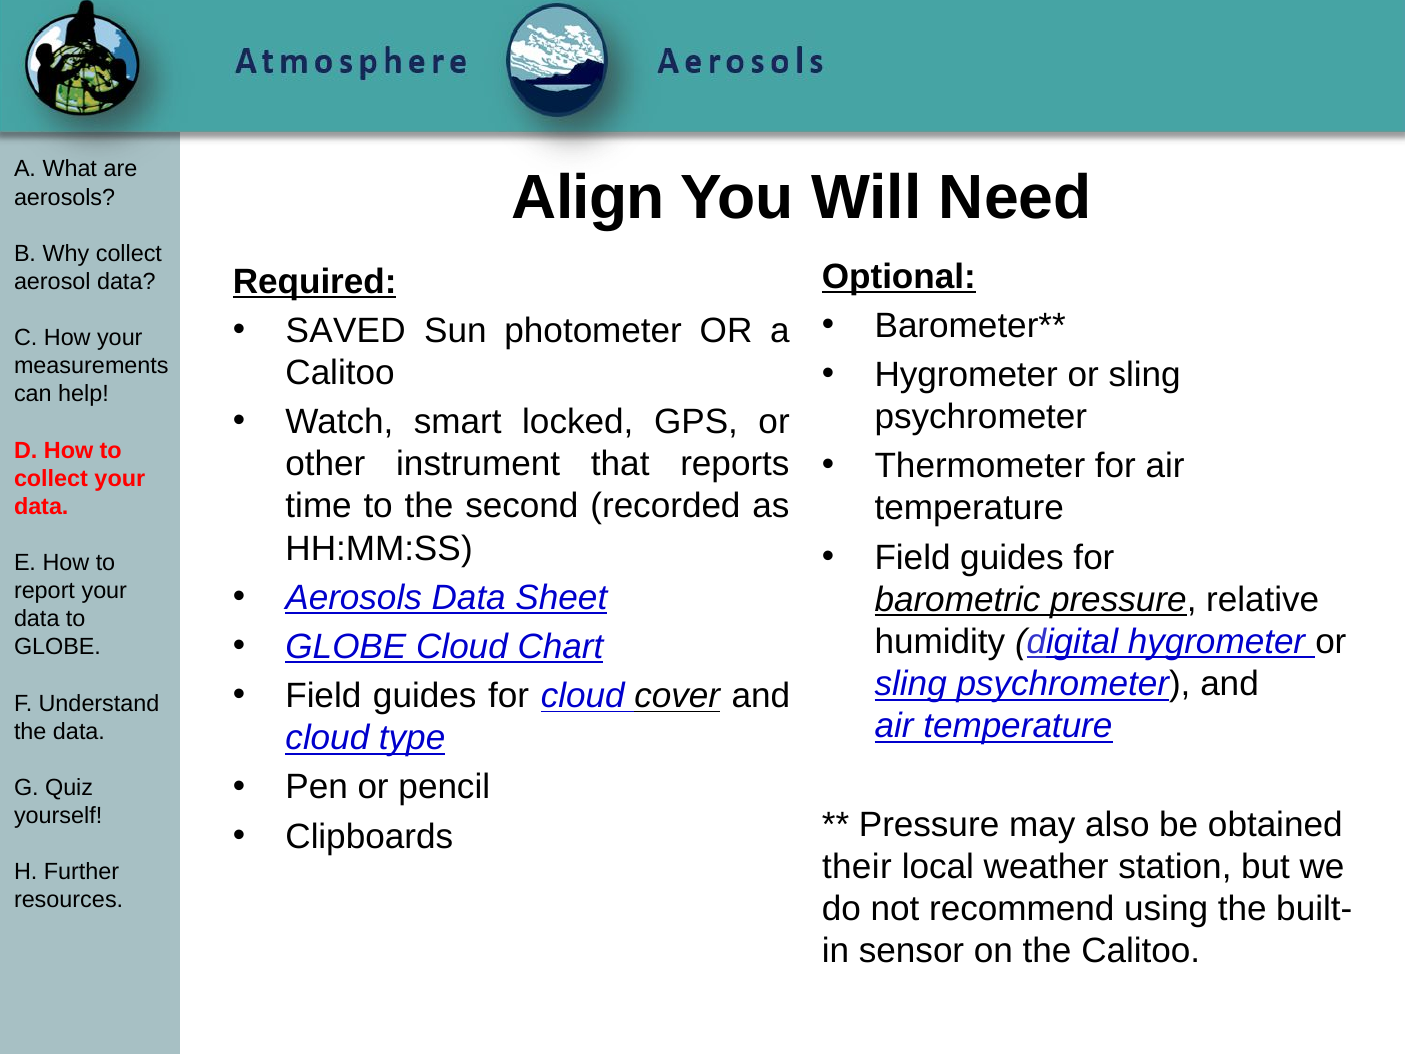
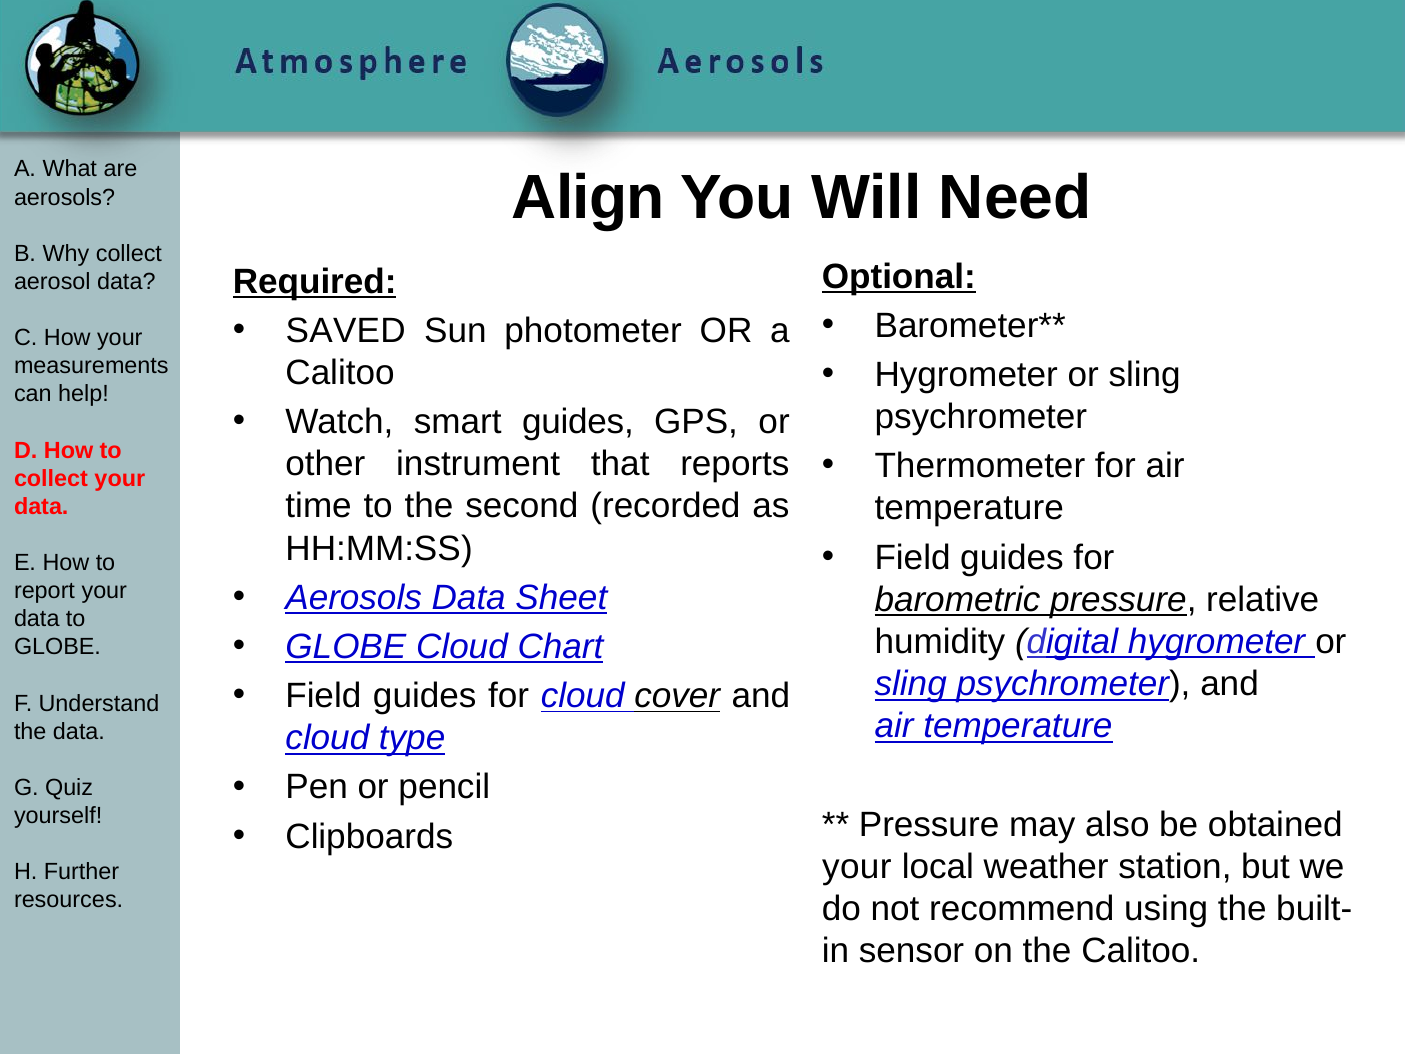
smart locked: locked -> guides
their at (857, 867): their -> your
